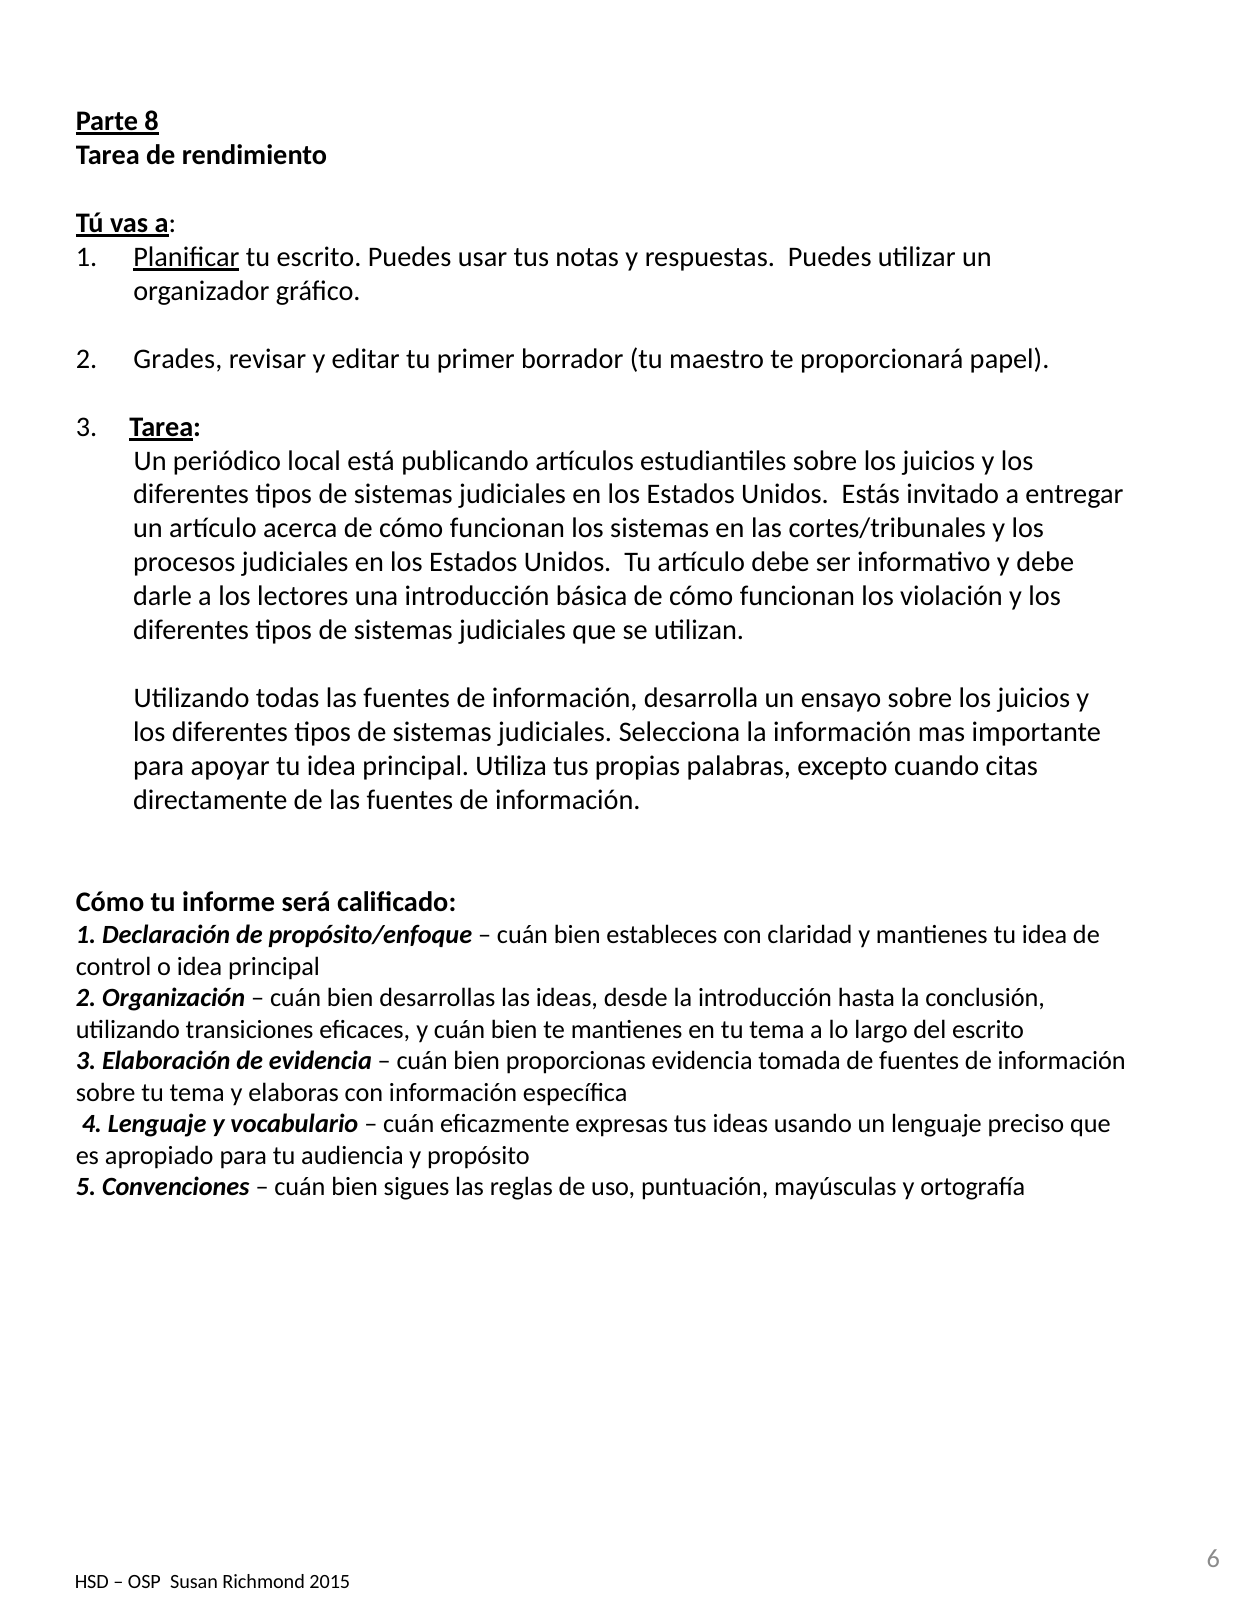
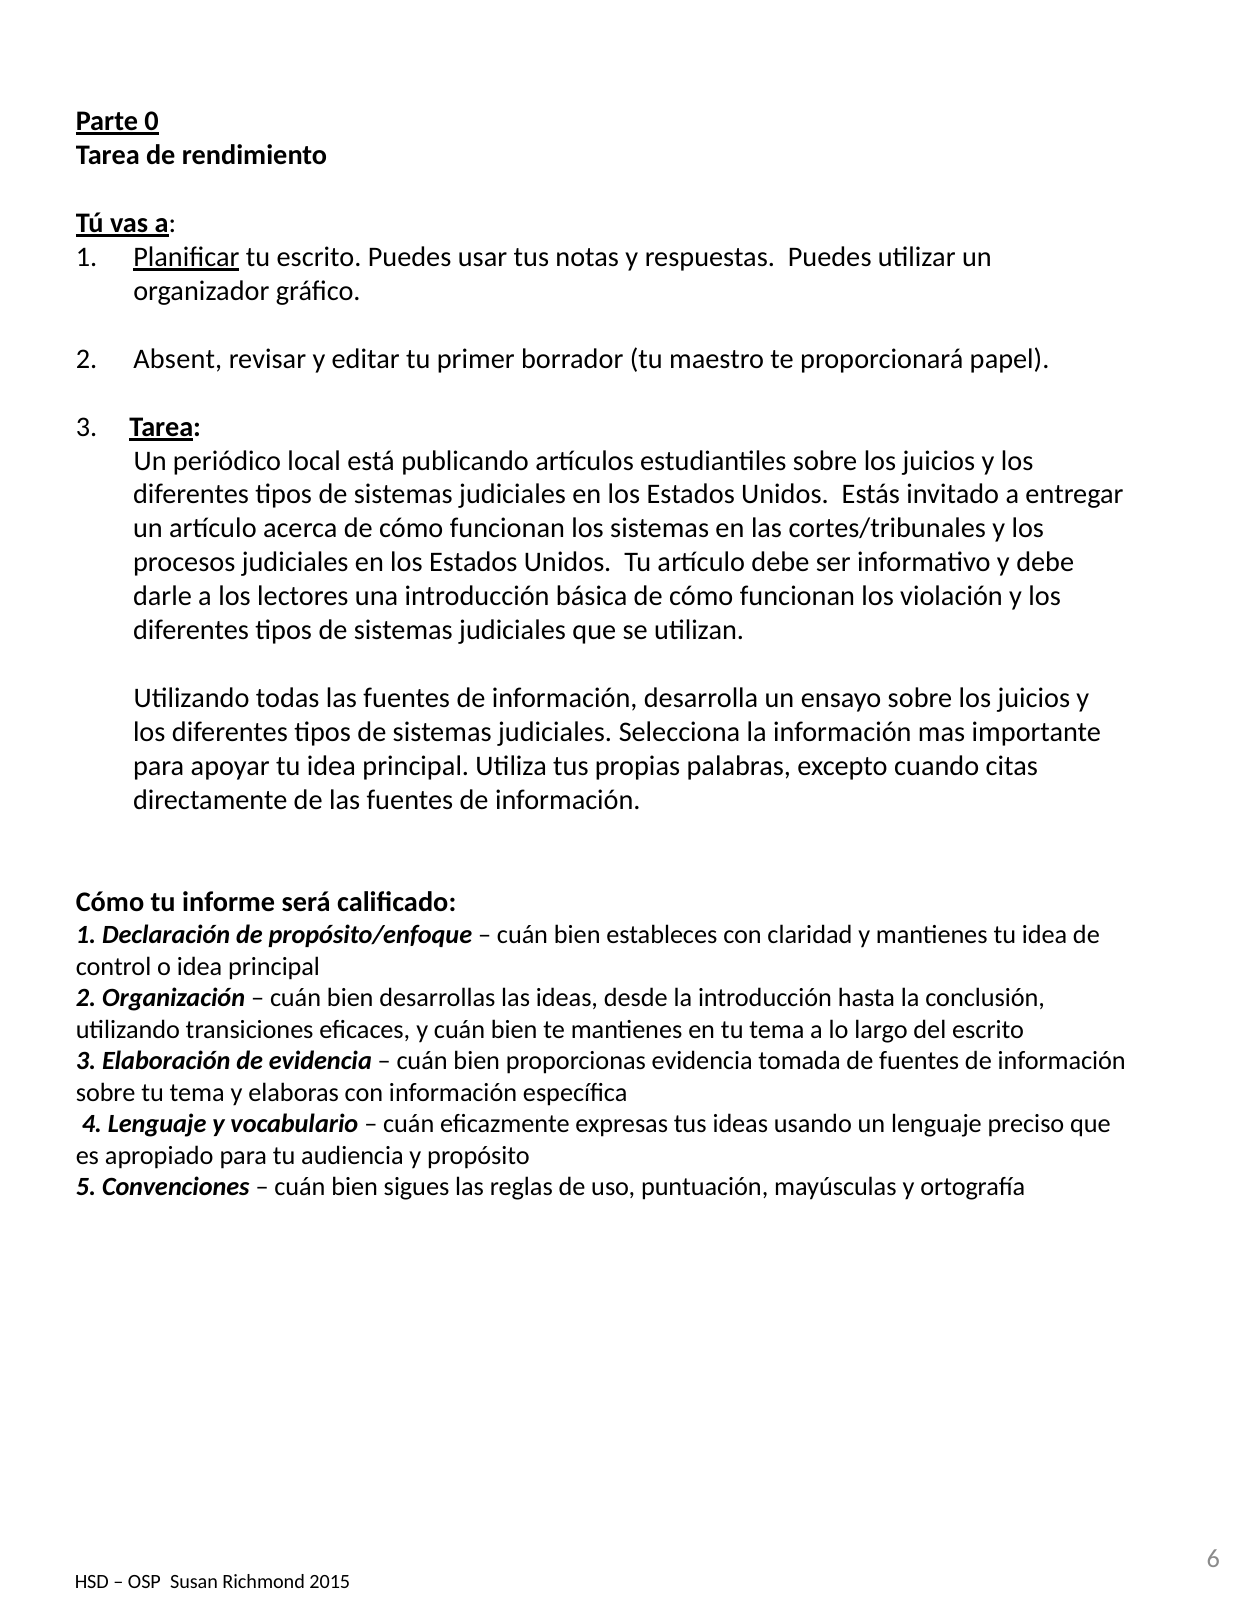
8: 8 -> 0
Grades: Grades -> Absent
